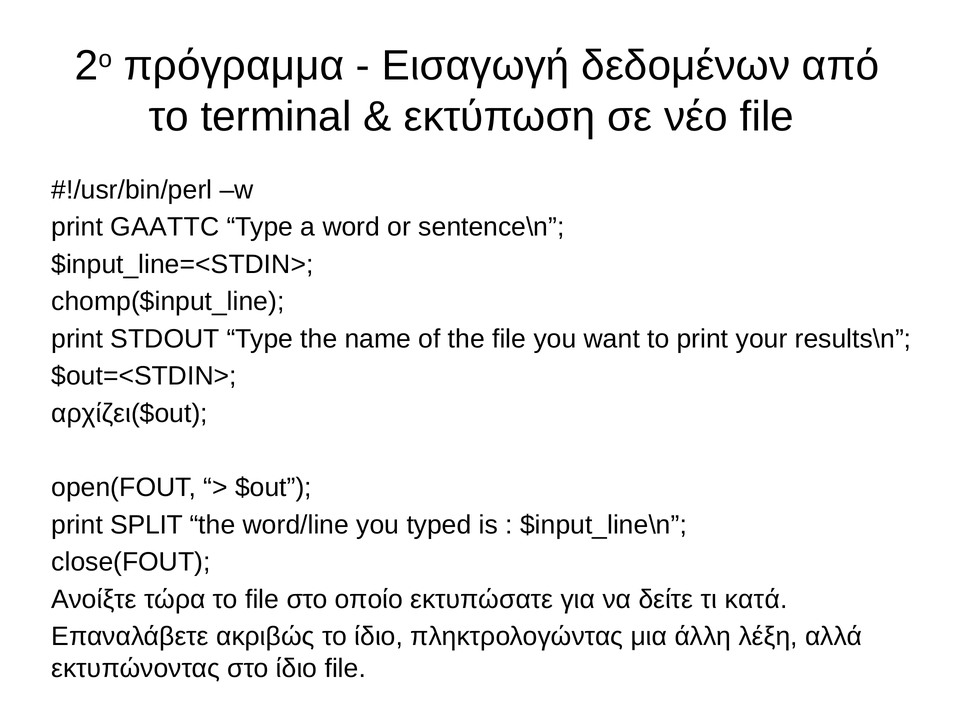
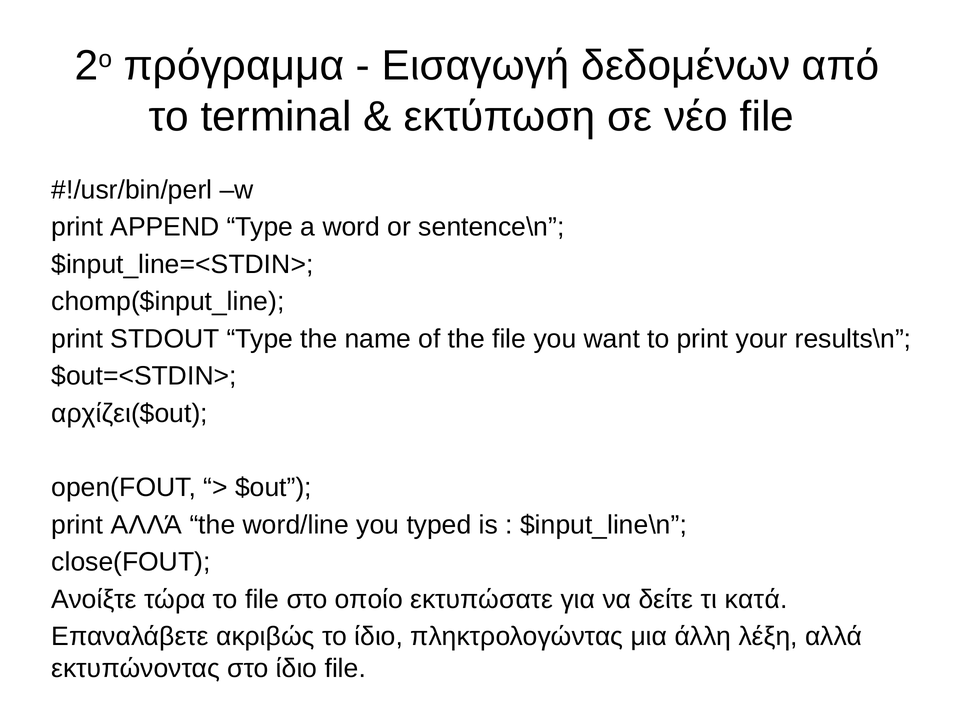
GAATTC: GAATTC -> APPEND
print SPLIT: SPLIT -> ΑΛΛΆ
